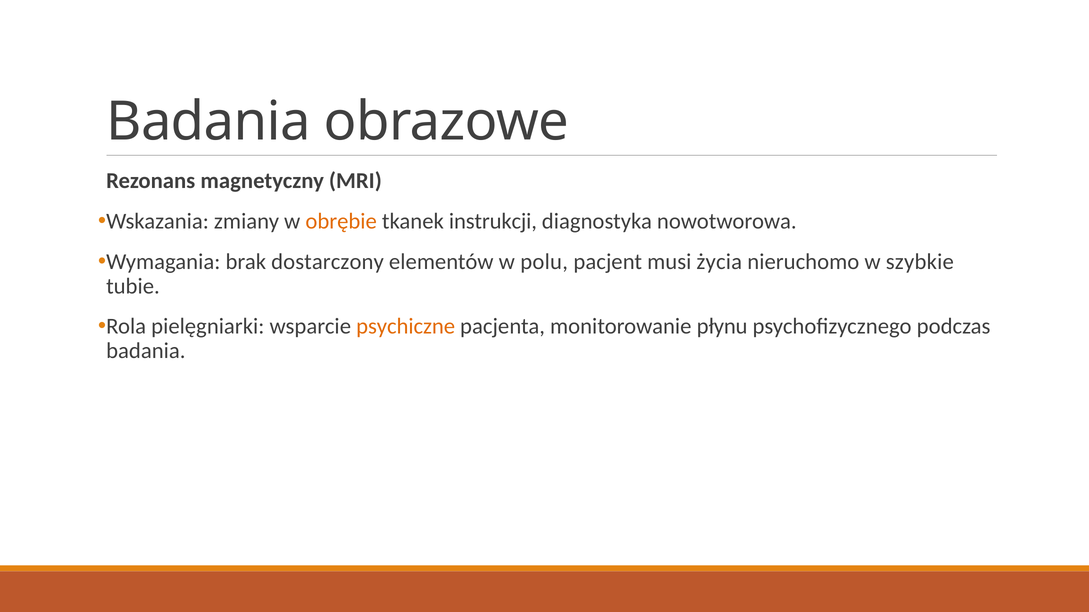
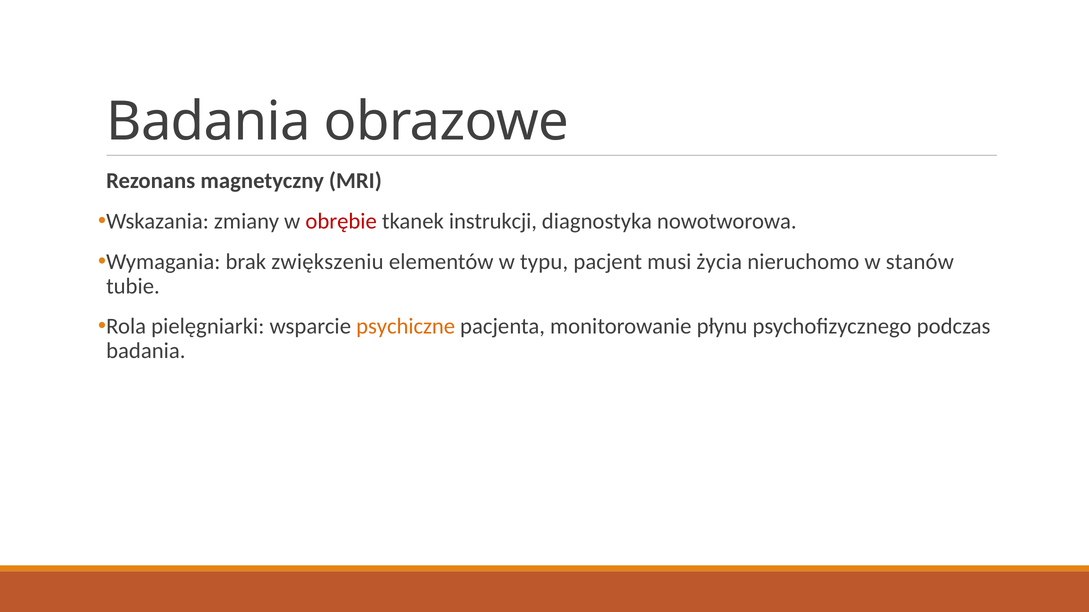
obrębie colour: orange -> red
dostarczony: dostarczony -> zwiększeniu
polu: polu -> typu
szybkie: szybkie -> stanów
